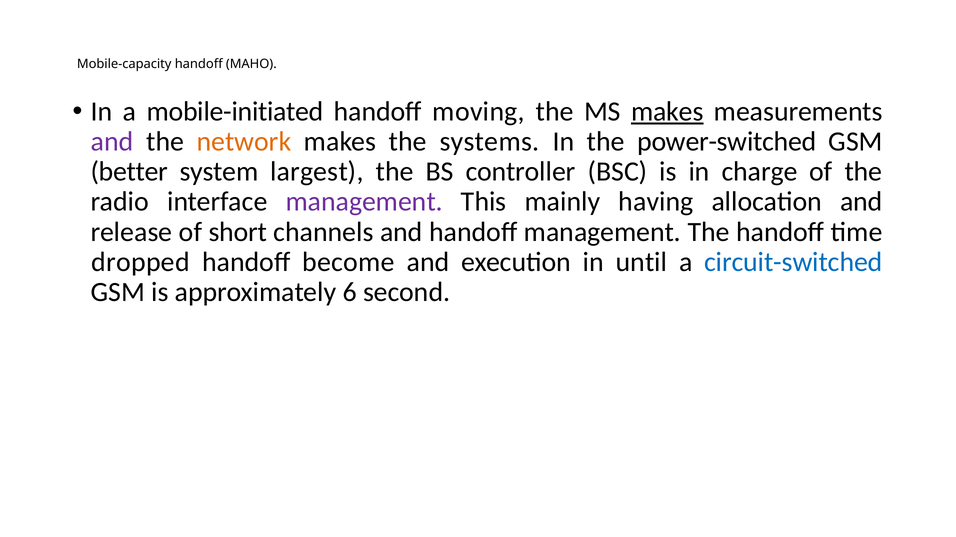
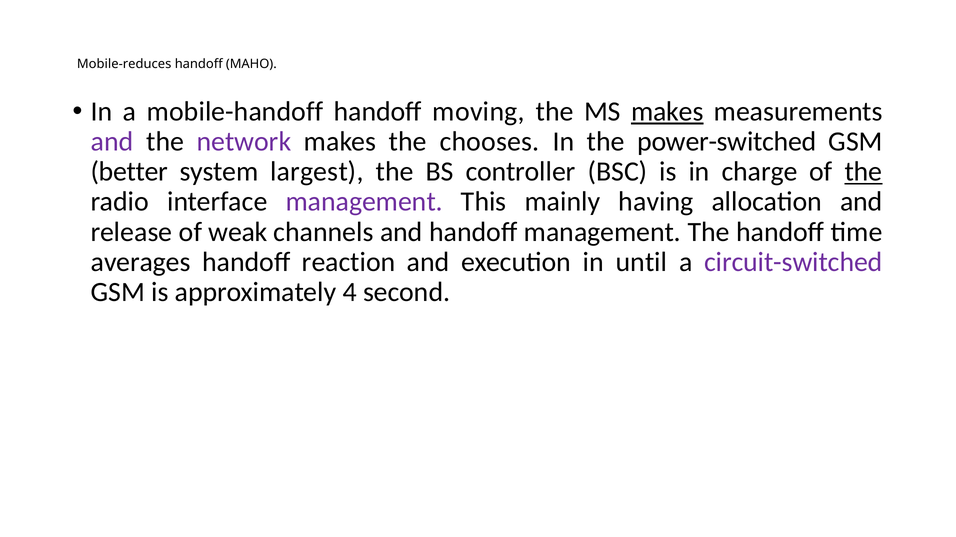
Mobile-capacity: Mobile-capacity -> Mobile-reduces
mobile-initiated: mobile-initiated -> mobile-handoff
network colour: orange -> purple
systems: systems -> chooses
the at (863, 172) underline: none -> present
short: short -> weak
dropped: dropped -> averages
become: become -> reaction
circuit-switched colour: blue -> purple
6: 6 -> 4
